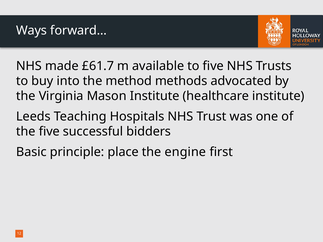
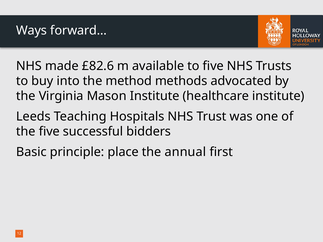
£61.7: £61.7 -> £82.6
engine: engine -> annual
